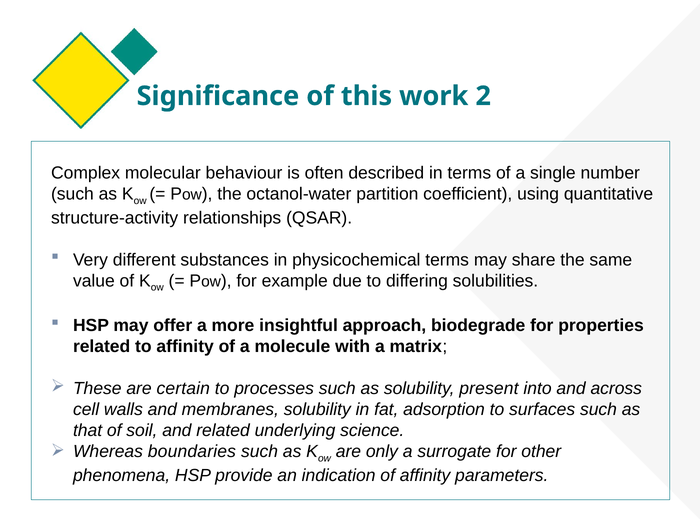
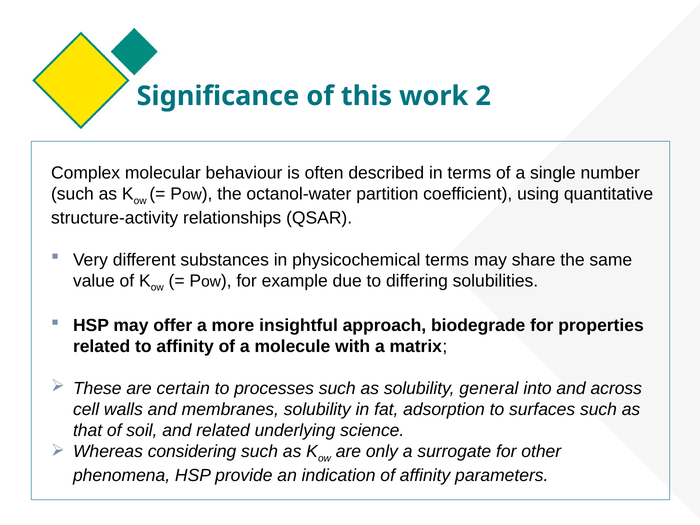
present: present -> general
boundaries: boundaries -> considering
